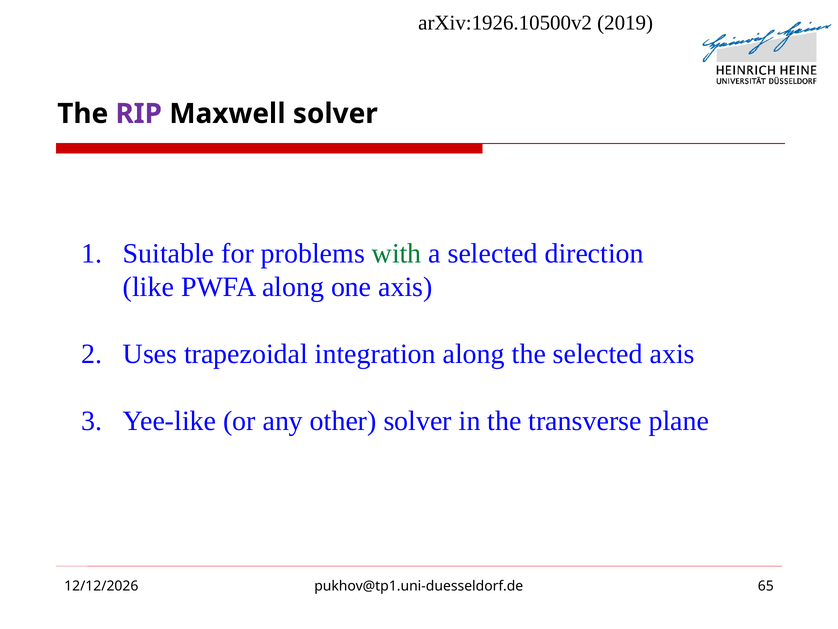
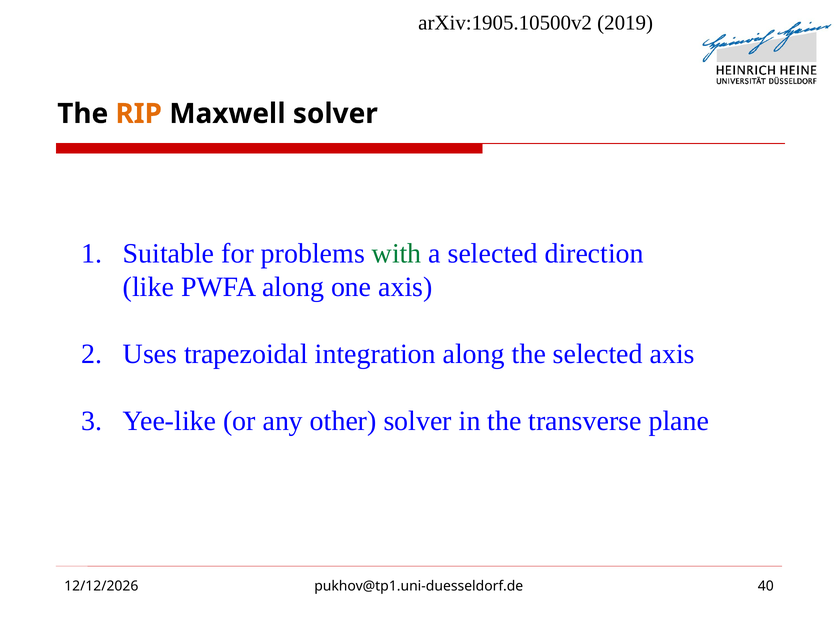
arXiv:1926.10500v2: arXiv:1926.10500v2 -> arXiv:1905.10500v2
RIP colour: purple -> orange
65: 65 -> 40
